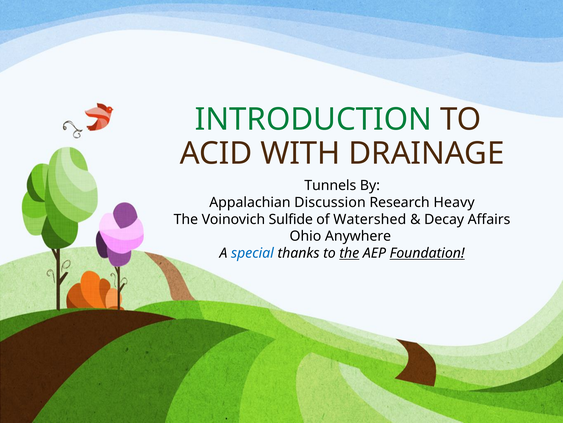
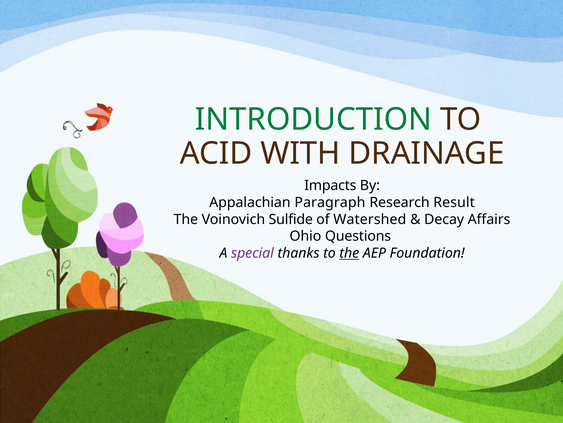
Tunnels: Tunnels -> Impacts
Discussion: Discussion -> Paragraph
Heavy: Heavy -> Result
Anywhere: Anywhere -> Questions
special colour: blue -> purple
Foundation underline: present -> none
